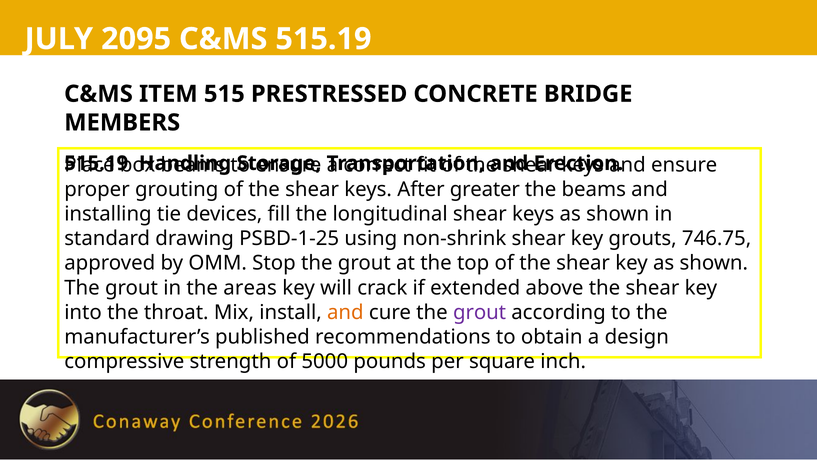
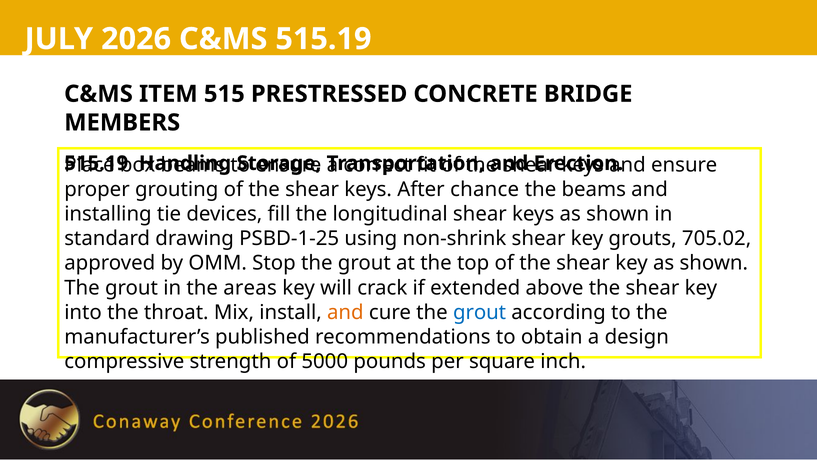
2095: 2095 -> 2026
greater: greater -> chance
746.75: 746.75 -> 705.02
grout at (480, 312) colour: purple -> blue
